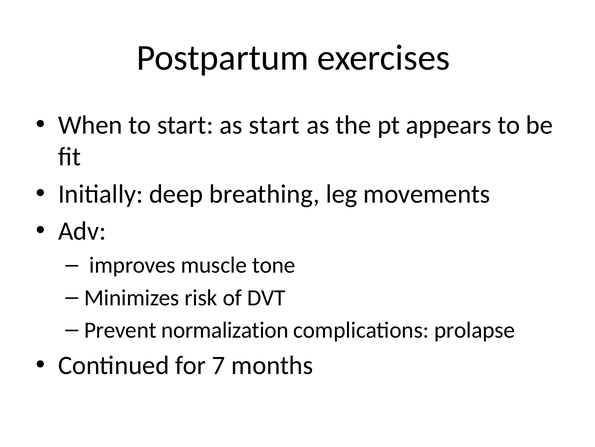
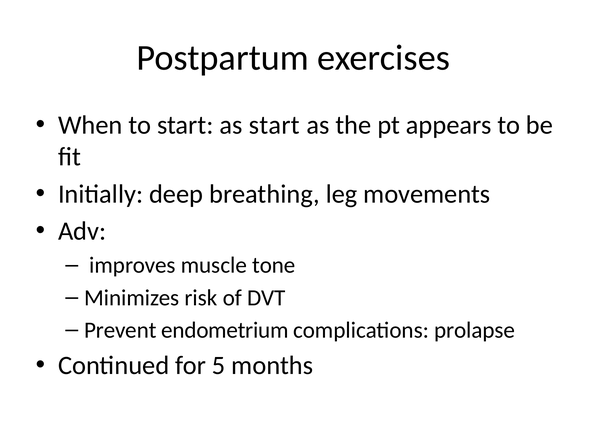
normalization: normalization -> endometrium
7: 7 -> 5
